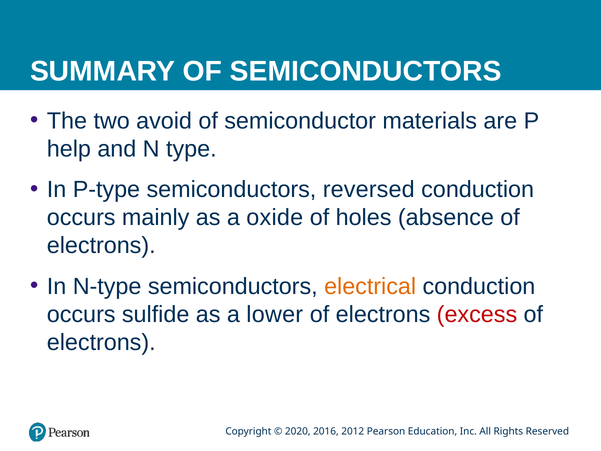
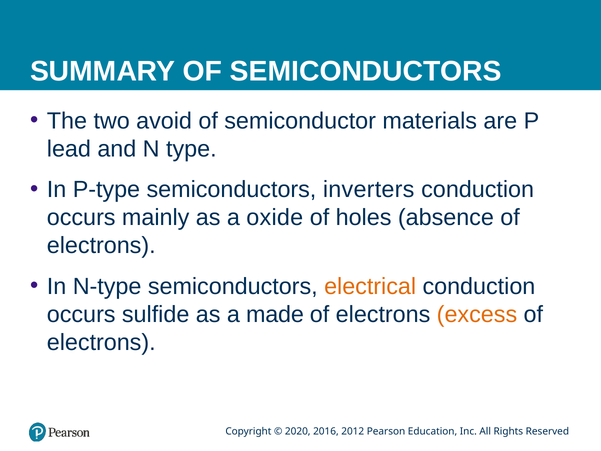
help: help -> lead
reversed: reversed -> inverters
lower: lower -> made
excess colour: red -> orange
